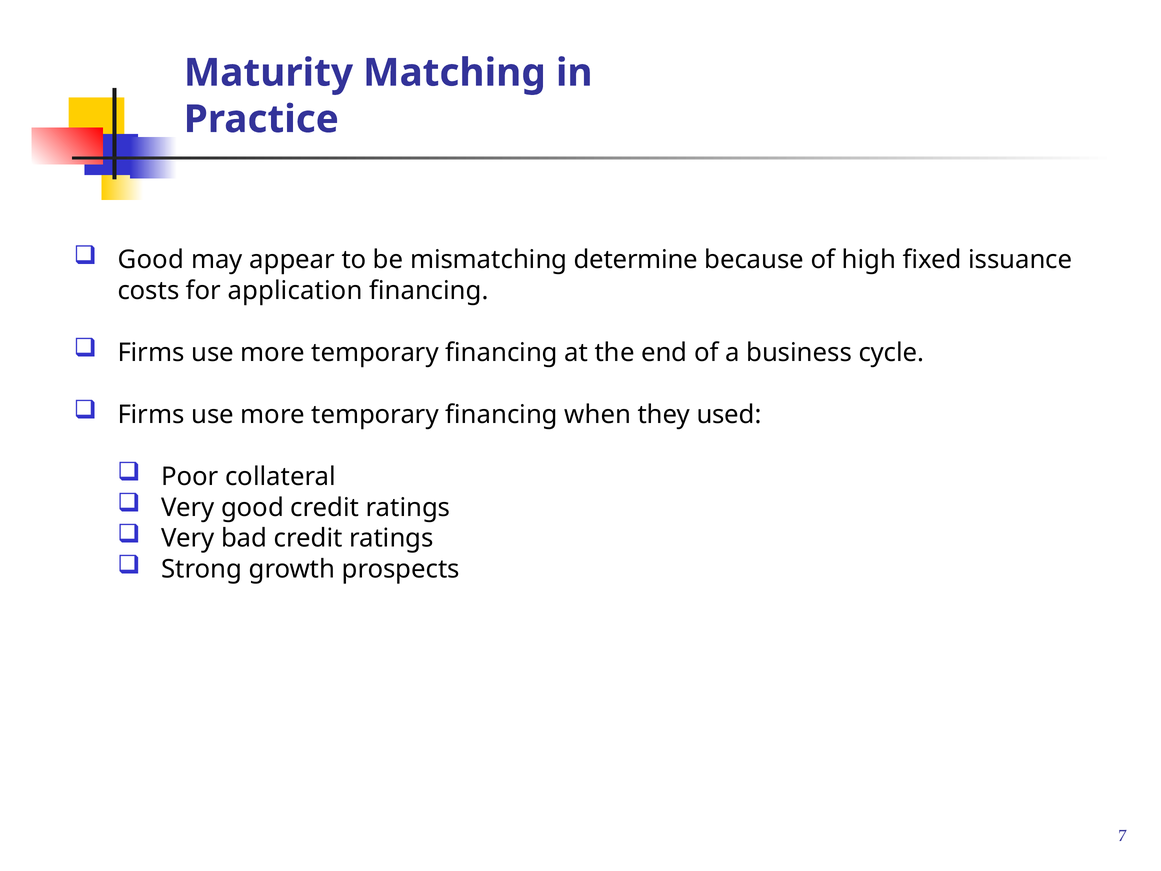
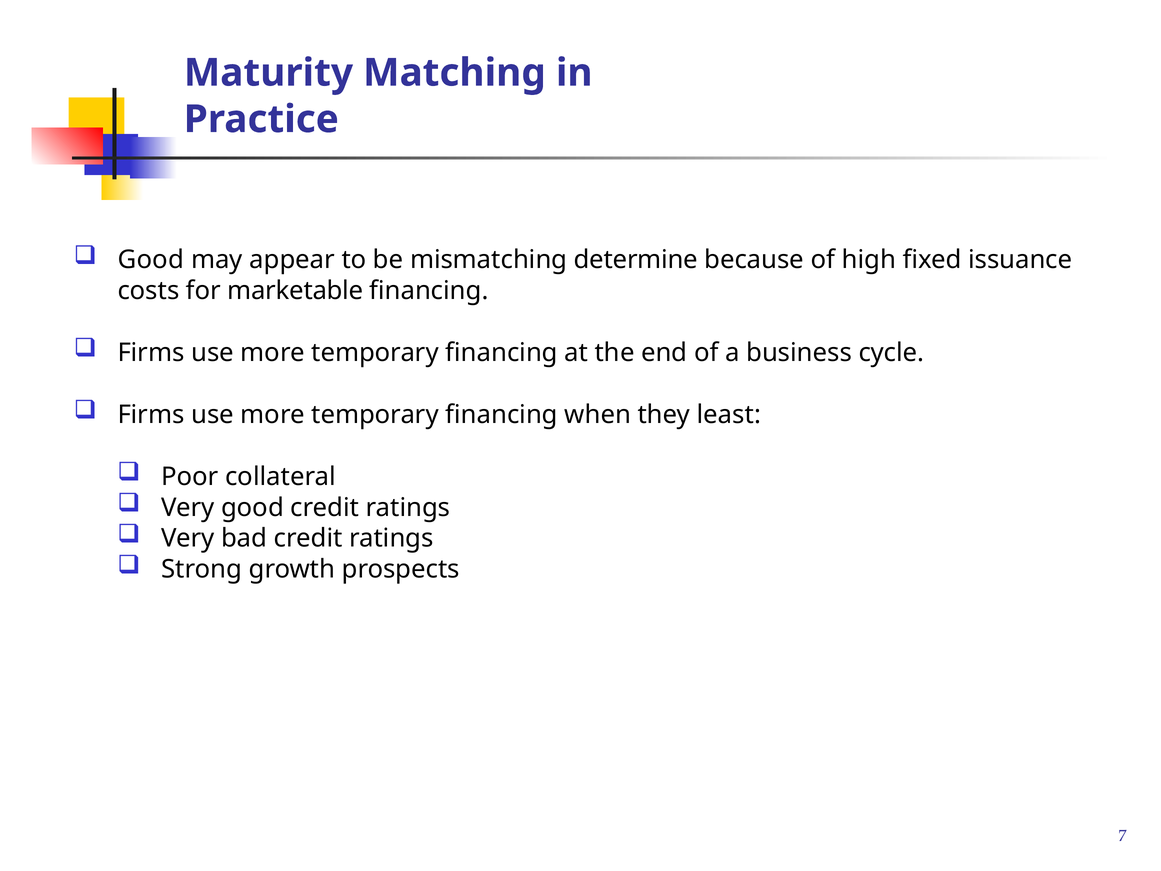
application: application -> marketable
used: used -> least
